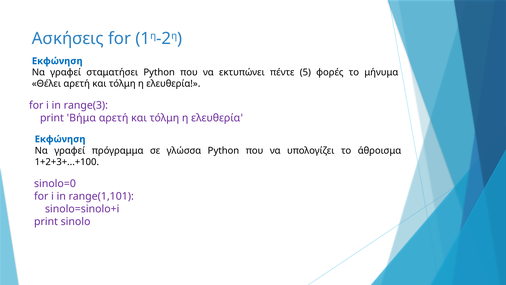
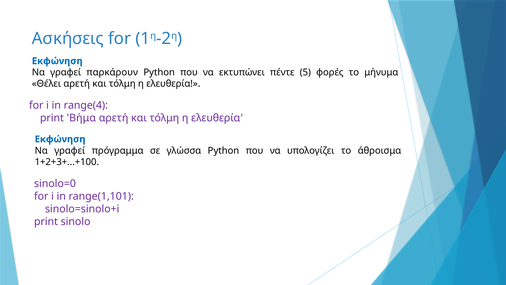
σταματήσει: σταματήσει -> παρκάρουν
range(3: range(3 -> range(4
